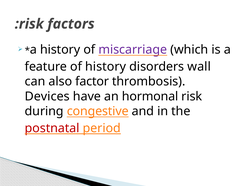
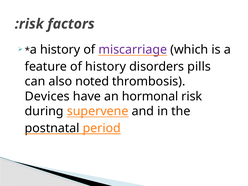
wall: wall -> pills
factor: factor -> noted
congestive: congestive -> supervene
postnatal colour: red -> black
